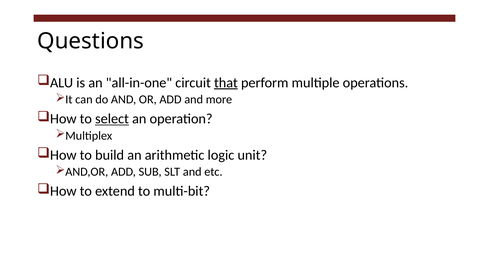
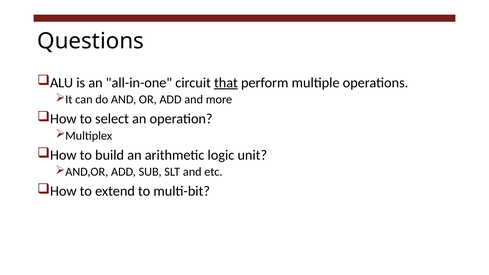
select underline: present -> none
